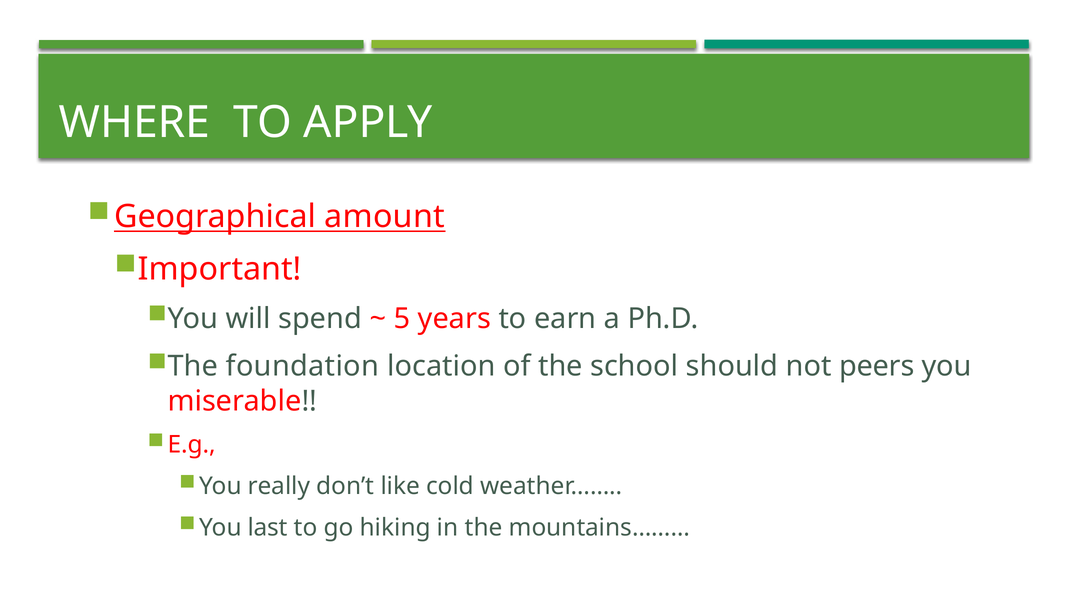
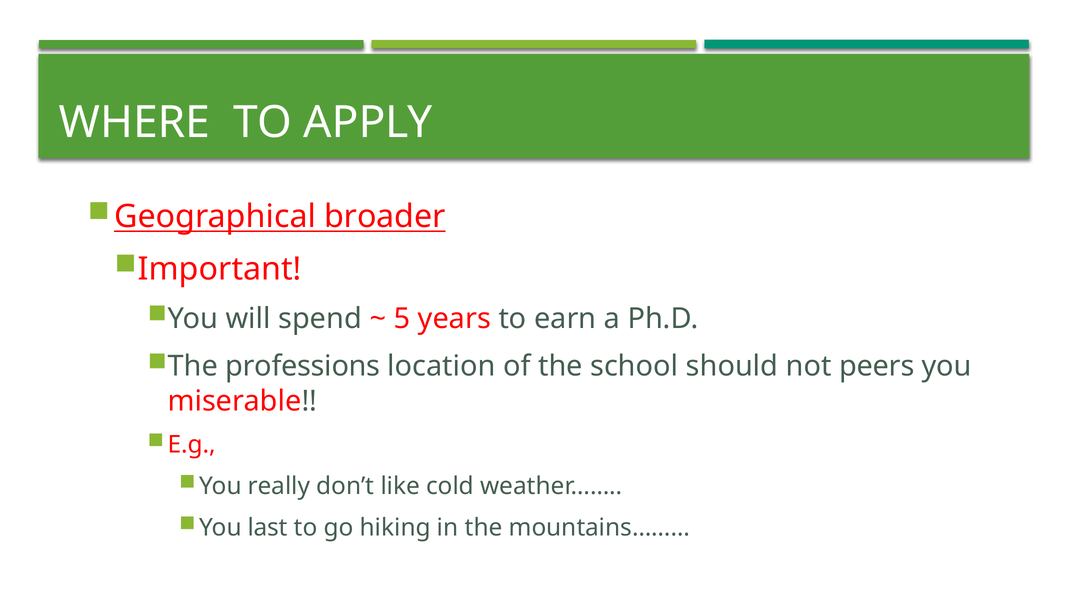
amount: amount -> broader
foundation: foundation -> professions
